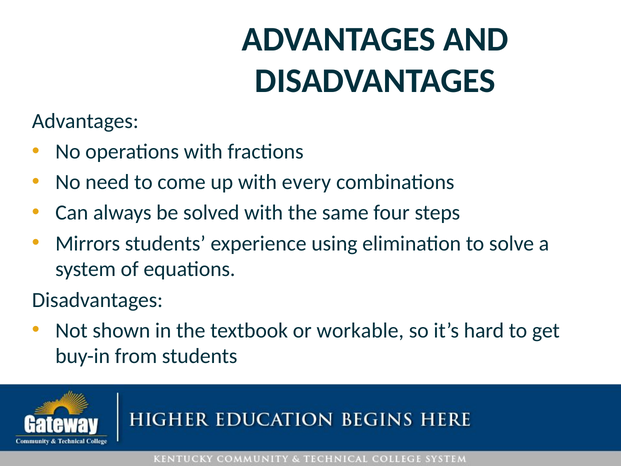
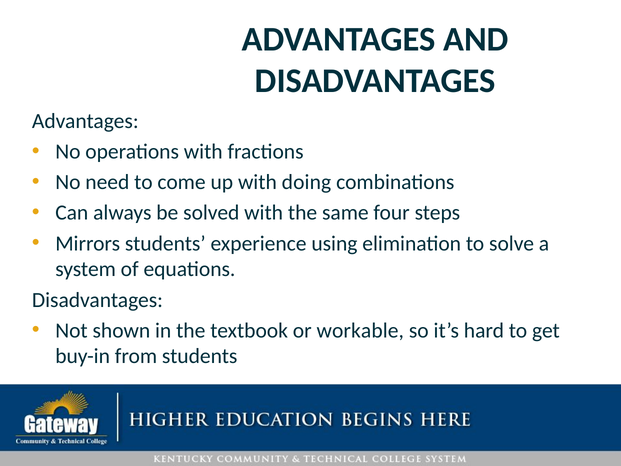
every: every -> doing
